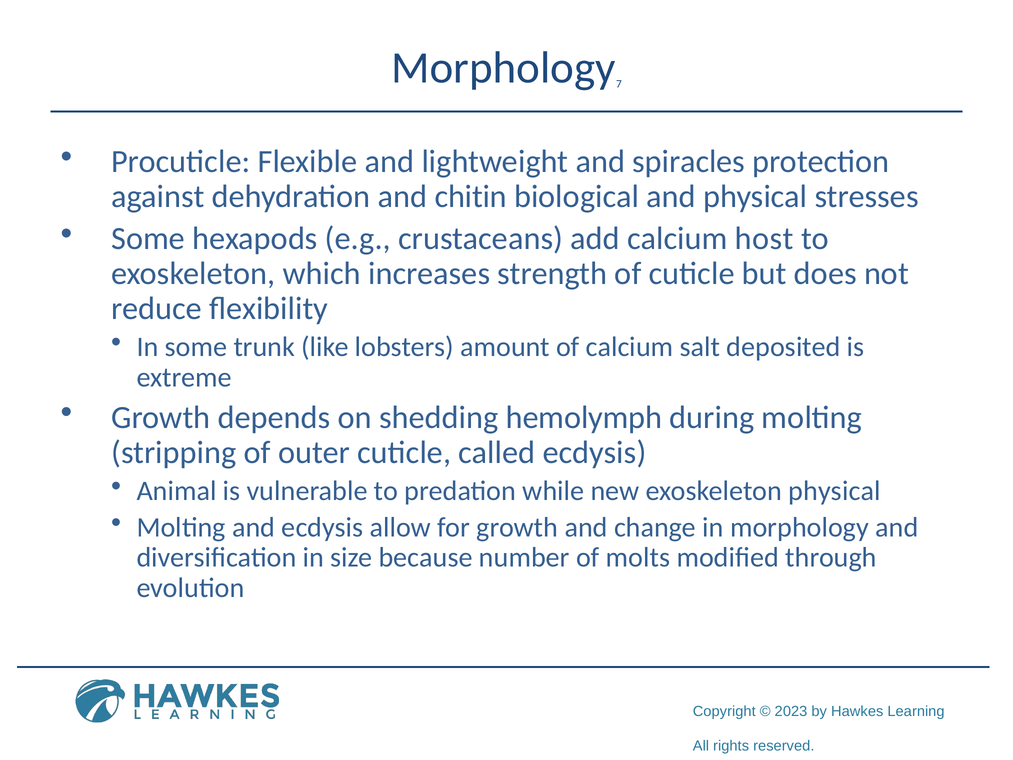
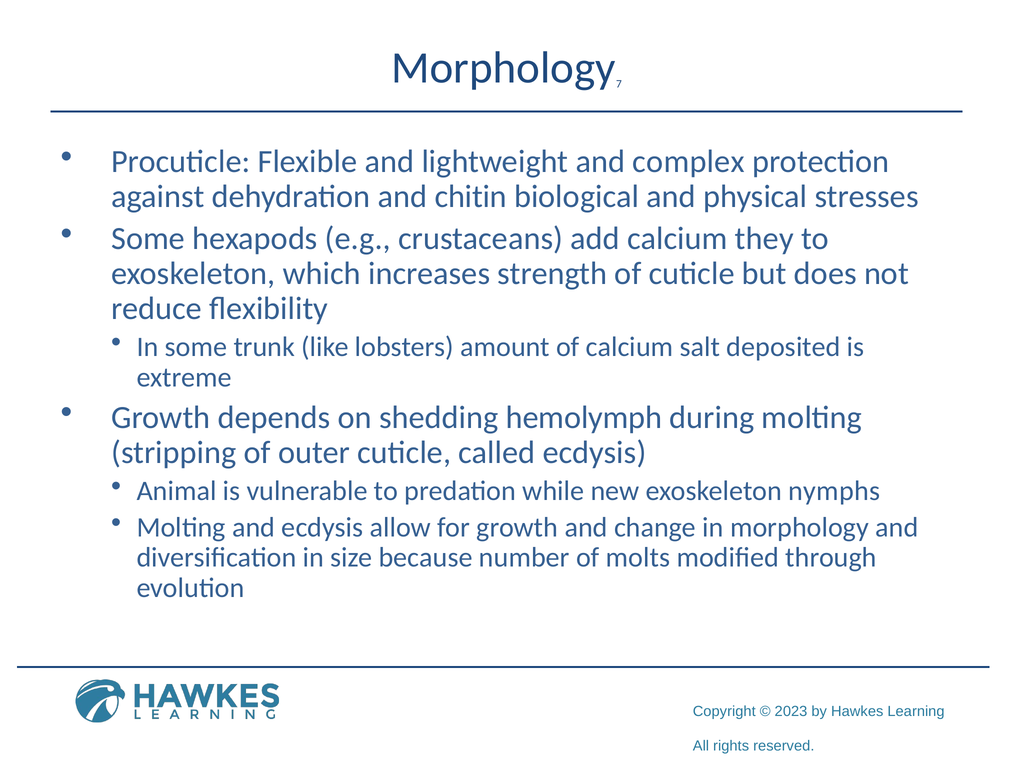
spiracles: spiracles -> complex
host: host -> they
exoskeleton physical: physical -> nymphs
